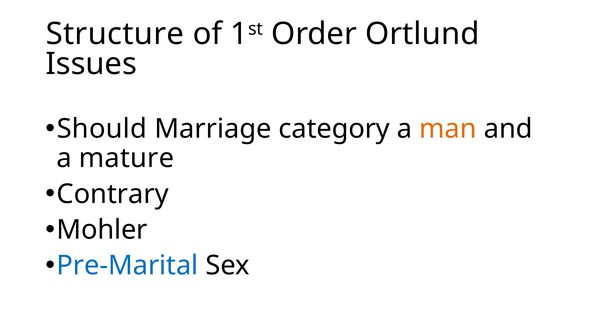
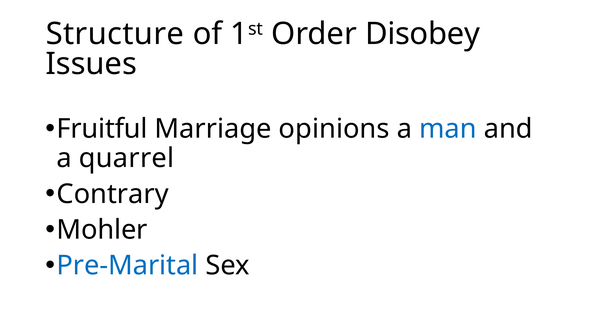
Ortlund: Ortlund -> Disobey
Should: Should -> Fruitful
category: category -> opinions
man colour: orange -> blue
mature: mature -> quarrel
